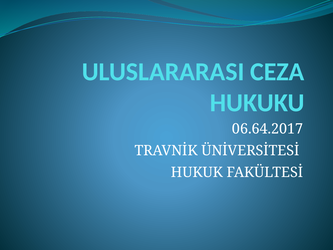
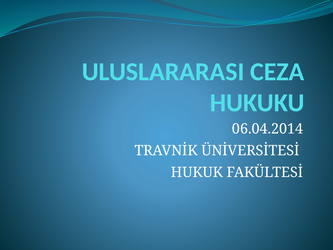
06.64.2017: 06.64.2017 -> 06.04.2014
